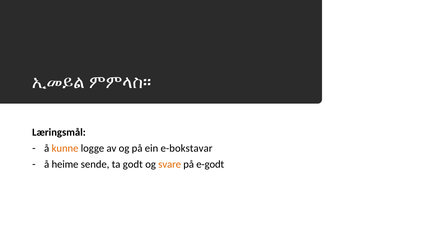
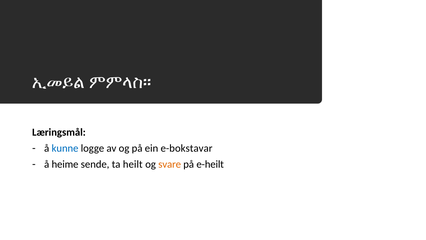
kunne colour: orange -> blue
godt: godt -> heilt
e-godt: e-godt -> e-heilt
